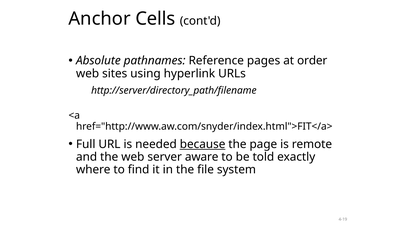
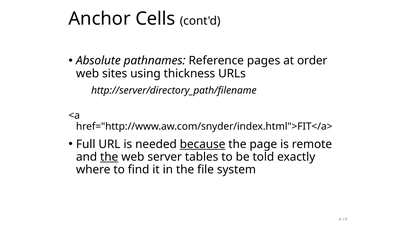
hyperlink: hyperlink -> thickness
the at (109, 157) underline: none -> present
aware: aware -> tables
